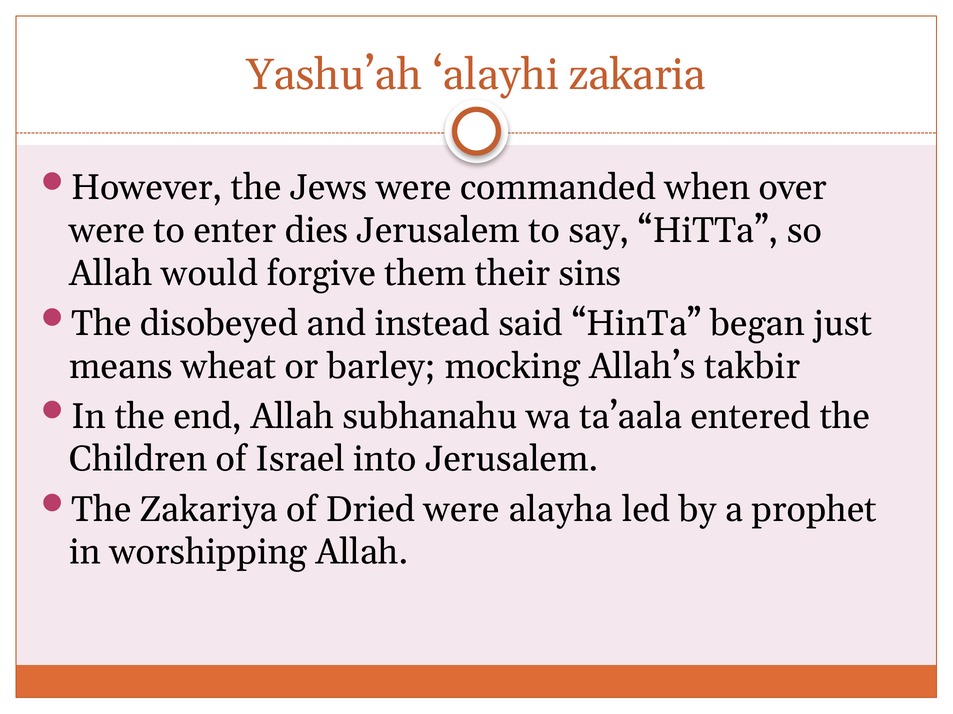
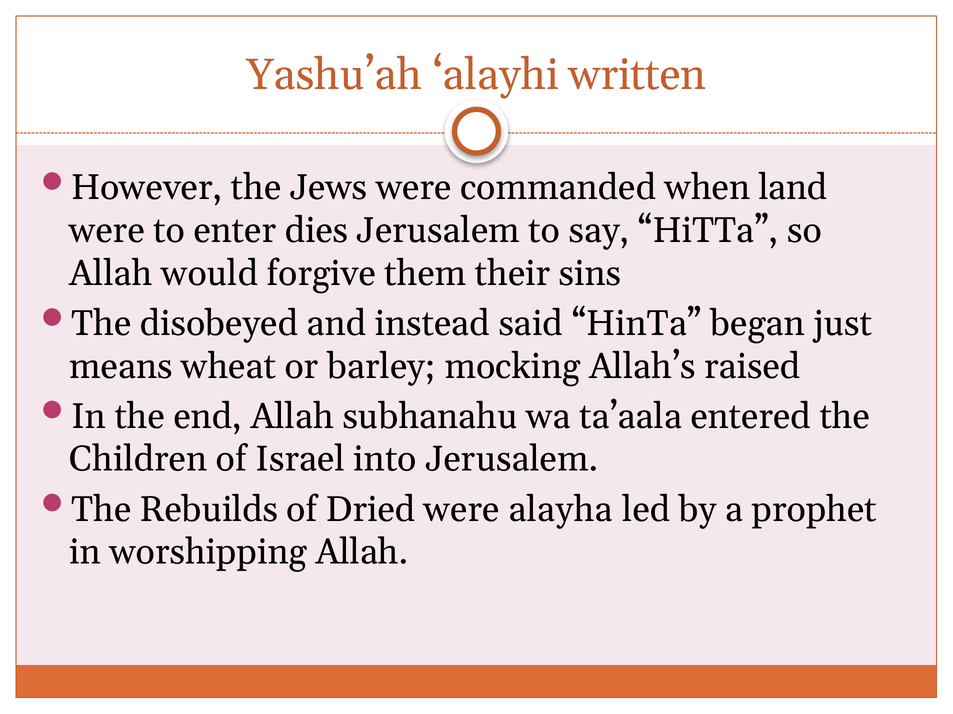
zakaria: zakaria -> written
over: over -> land
takbir: takbir -> raised
Zakariya: Zakariya -> Rebuilds
